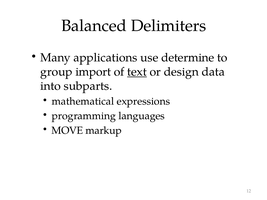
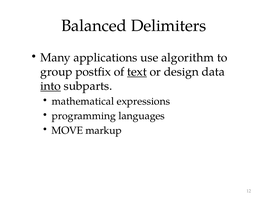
determine: determine -> algorithm
import: import -> postfix
into underline: none -> present
